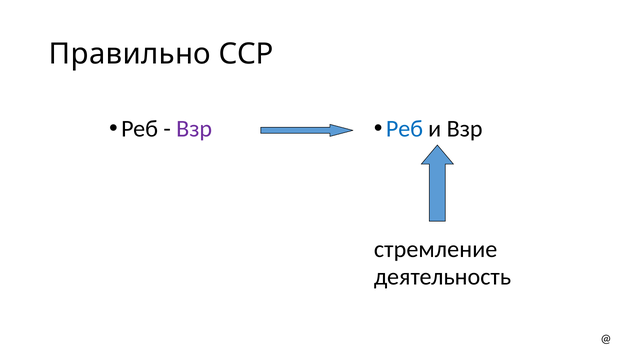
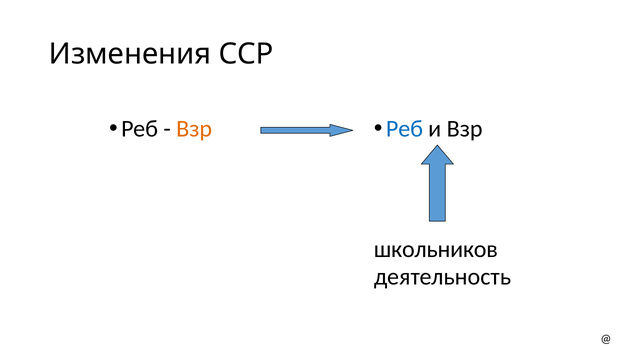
Правильно: Правильно -> Изменения
Взр at (194, 129) colour: purple -> orange
стремление: стремление -> школьников
